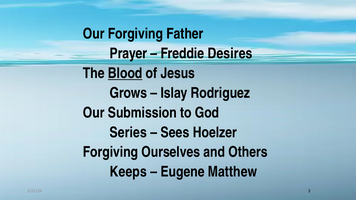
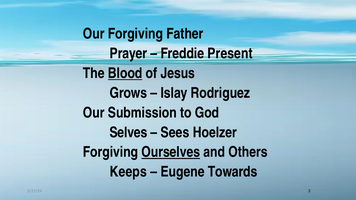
Desires: Desires -> Present
Series: Series -> Selves
Ourselves underline: none -> present
Matthew: Matthew -> Towards
